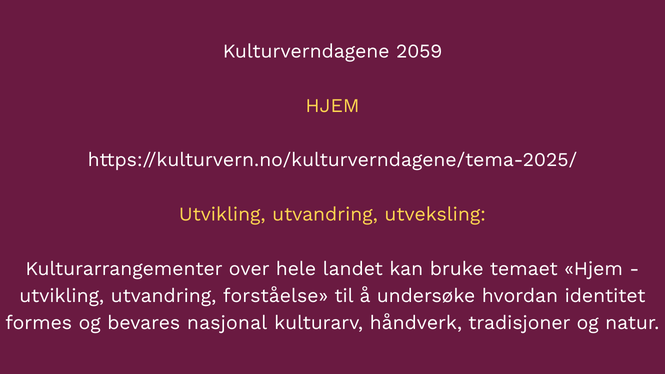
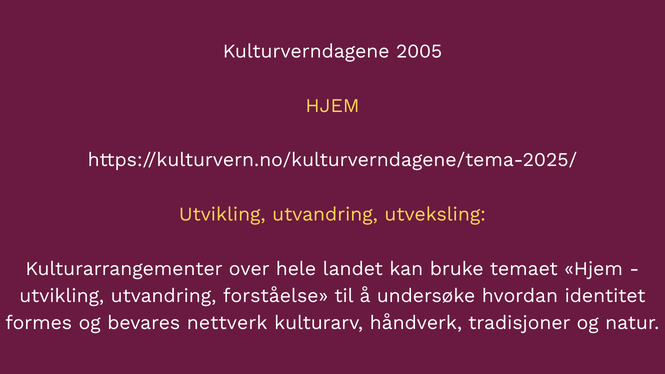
2059: 2059 -> 2005
nasjonal: nasjonal -> nettverk
